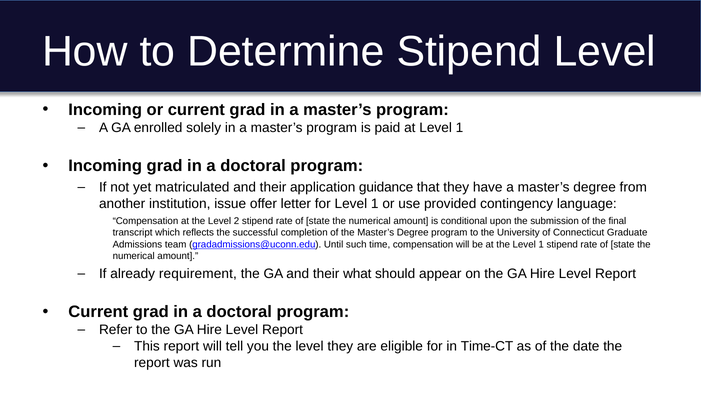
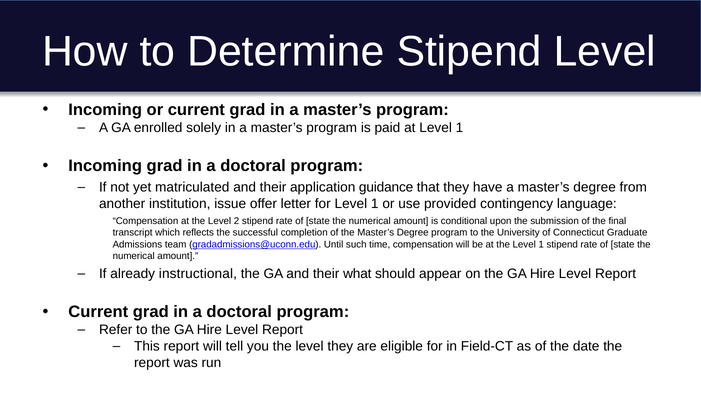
requirement: requirement -> instructional
Time-CT: Time-CT -> Field-CT
